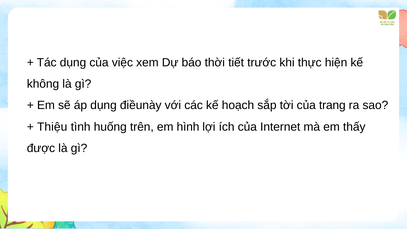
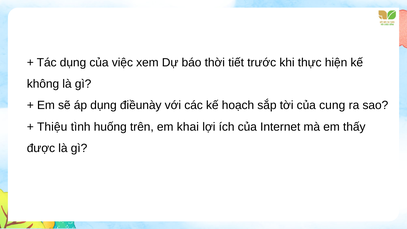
trang: trang -> cung
hình: hình -> khai
